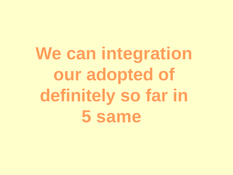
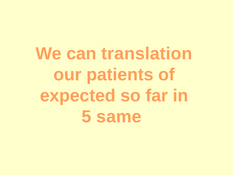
integration: integration -> translation
adopted: adopted -> patients
definitely: definitely -> expected
